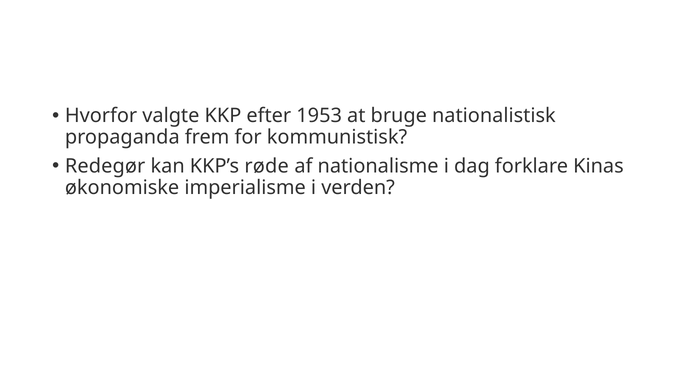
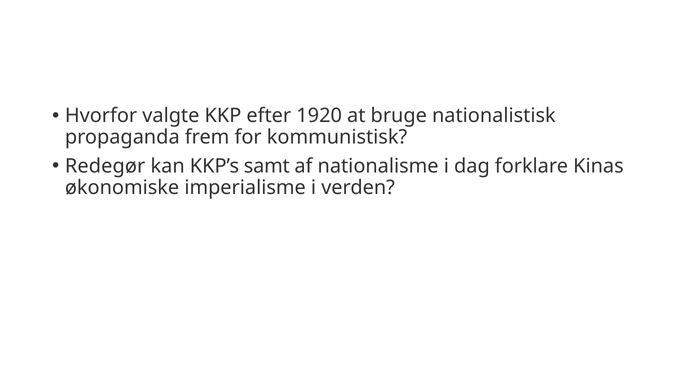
1953: 1953 -> 1920
røde: røde -> samt
